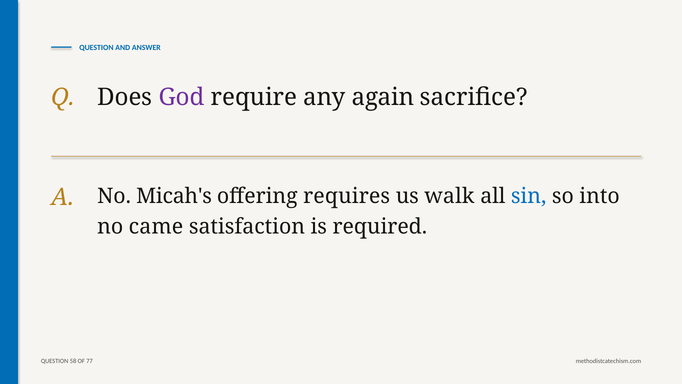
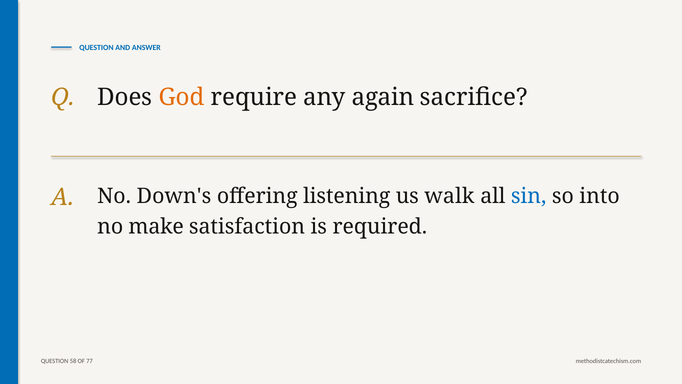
God colour: purple -> orange
Micah's: Micah's -> Down's
requires: requires -> listening
came: came -> make
